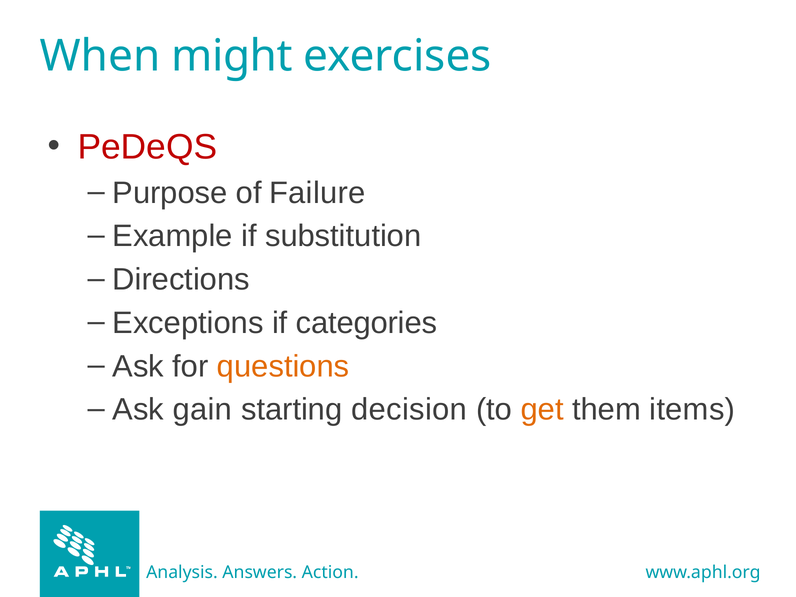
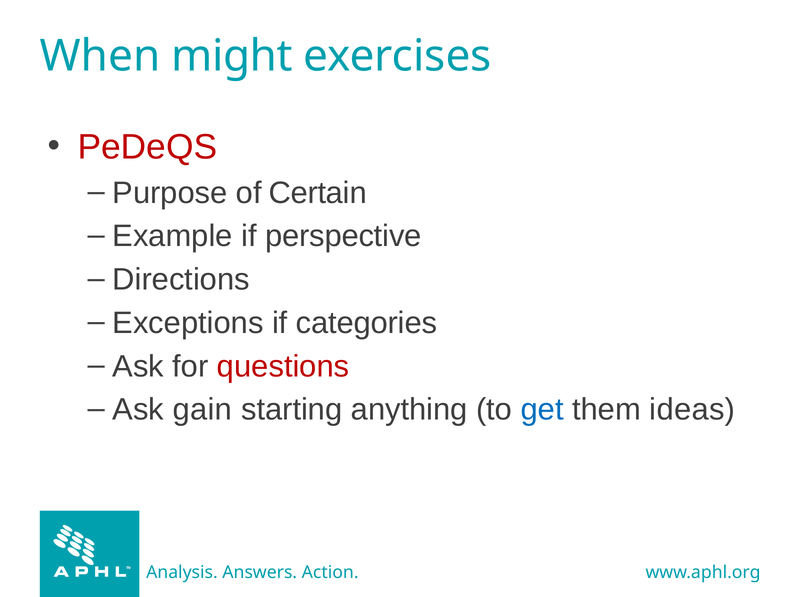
Failure: Failure -> Certain
substitution: substitution -> perspective
questions colour: orange -> red
decision: decision -> anything
get colour: orange -> blue
items: items -> ideas
